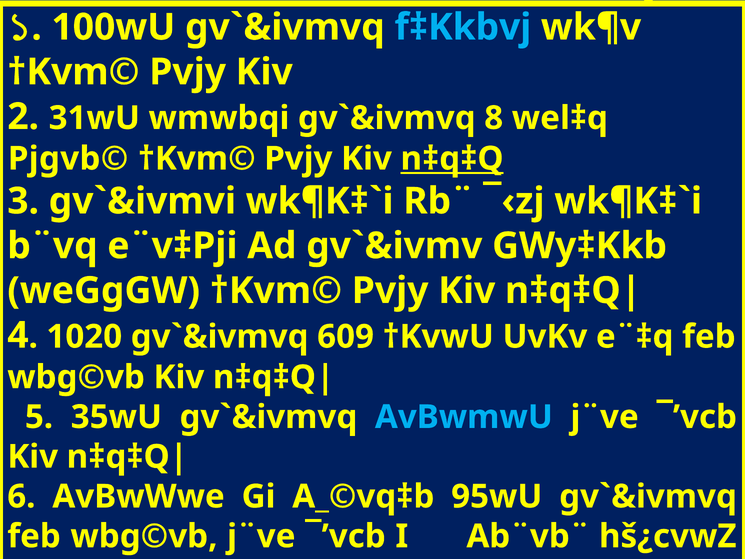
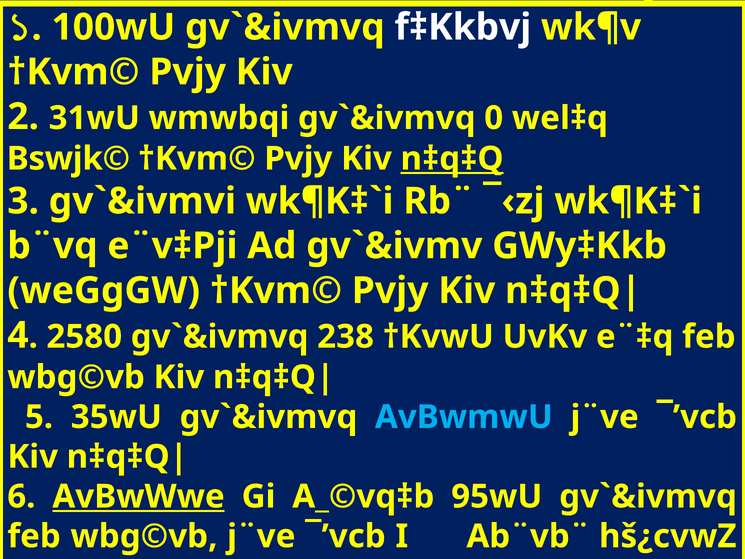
f‡Kkbvj colour: light blue -> white
8: 8 -> 0
Pjgvb©: Pjgvb© -> Bswjk©
1020: 1020 -> 2580
609: 609 -> 238
AvBwWwe underline: none -> present
